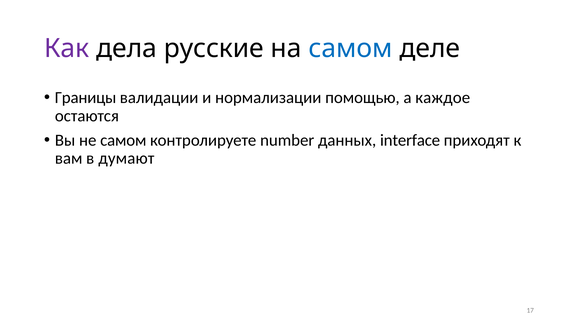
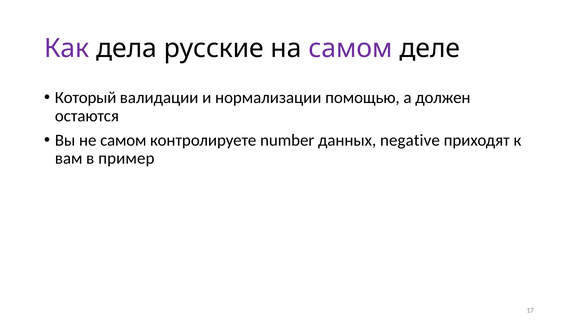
самом at (350, 49) colour: blue -> purple
Границы: Границы -> Который
каждое: каждое -> должен
interface: interface -> negative
думают: думают -> пример
